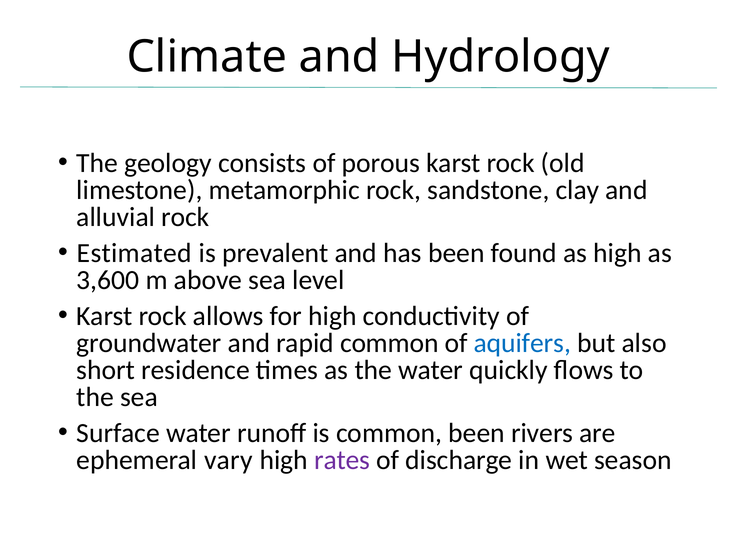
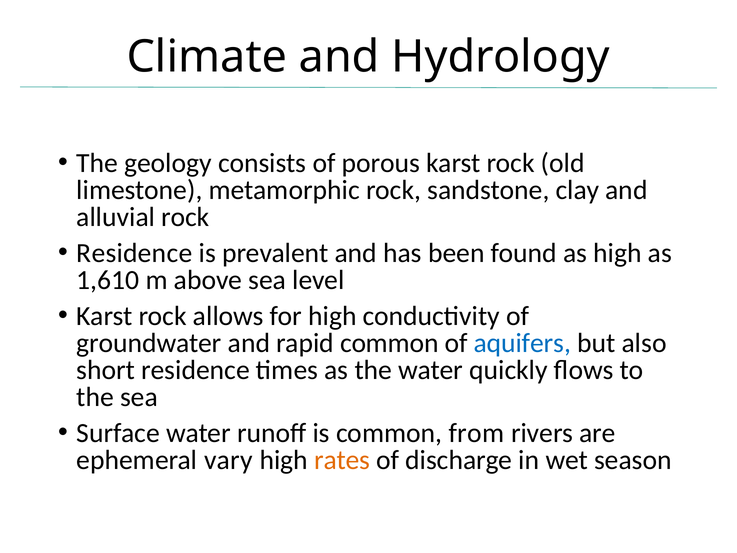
Estimated at (134, 253): Estimated -> Residence
3,600: 3,600 -> 1,610
common been: been -> from
rates colour: purple -> orange
